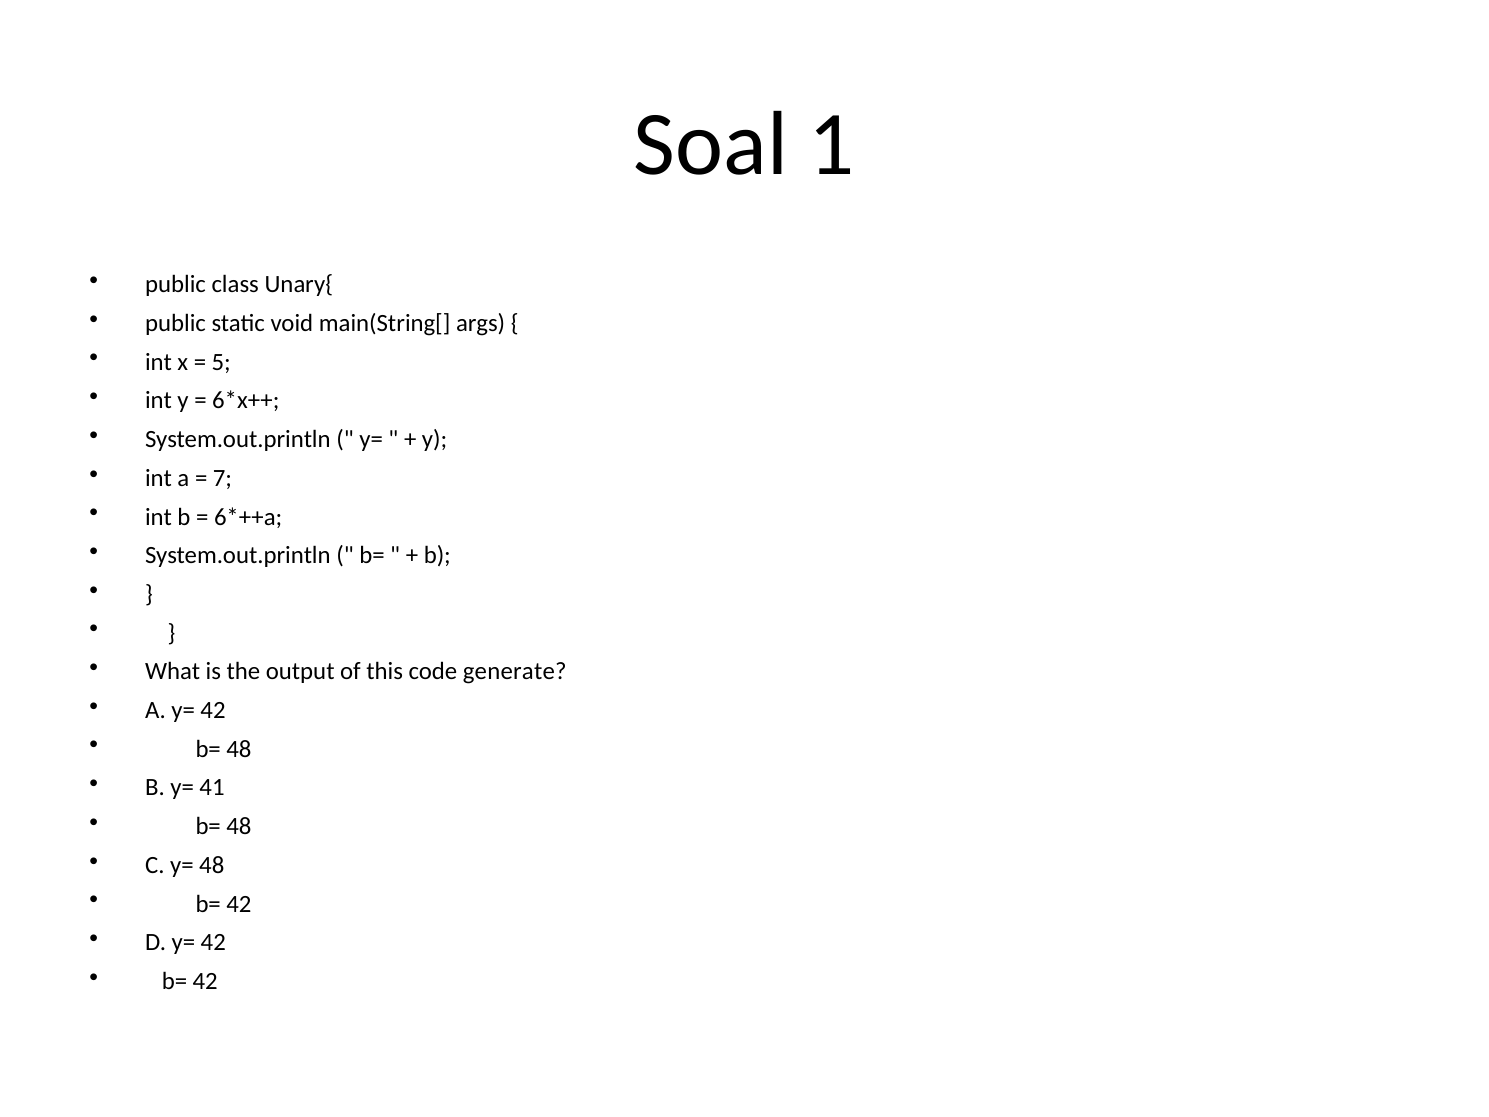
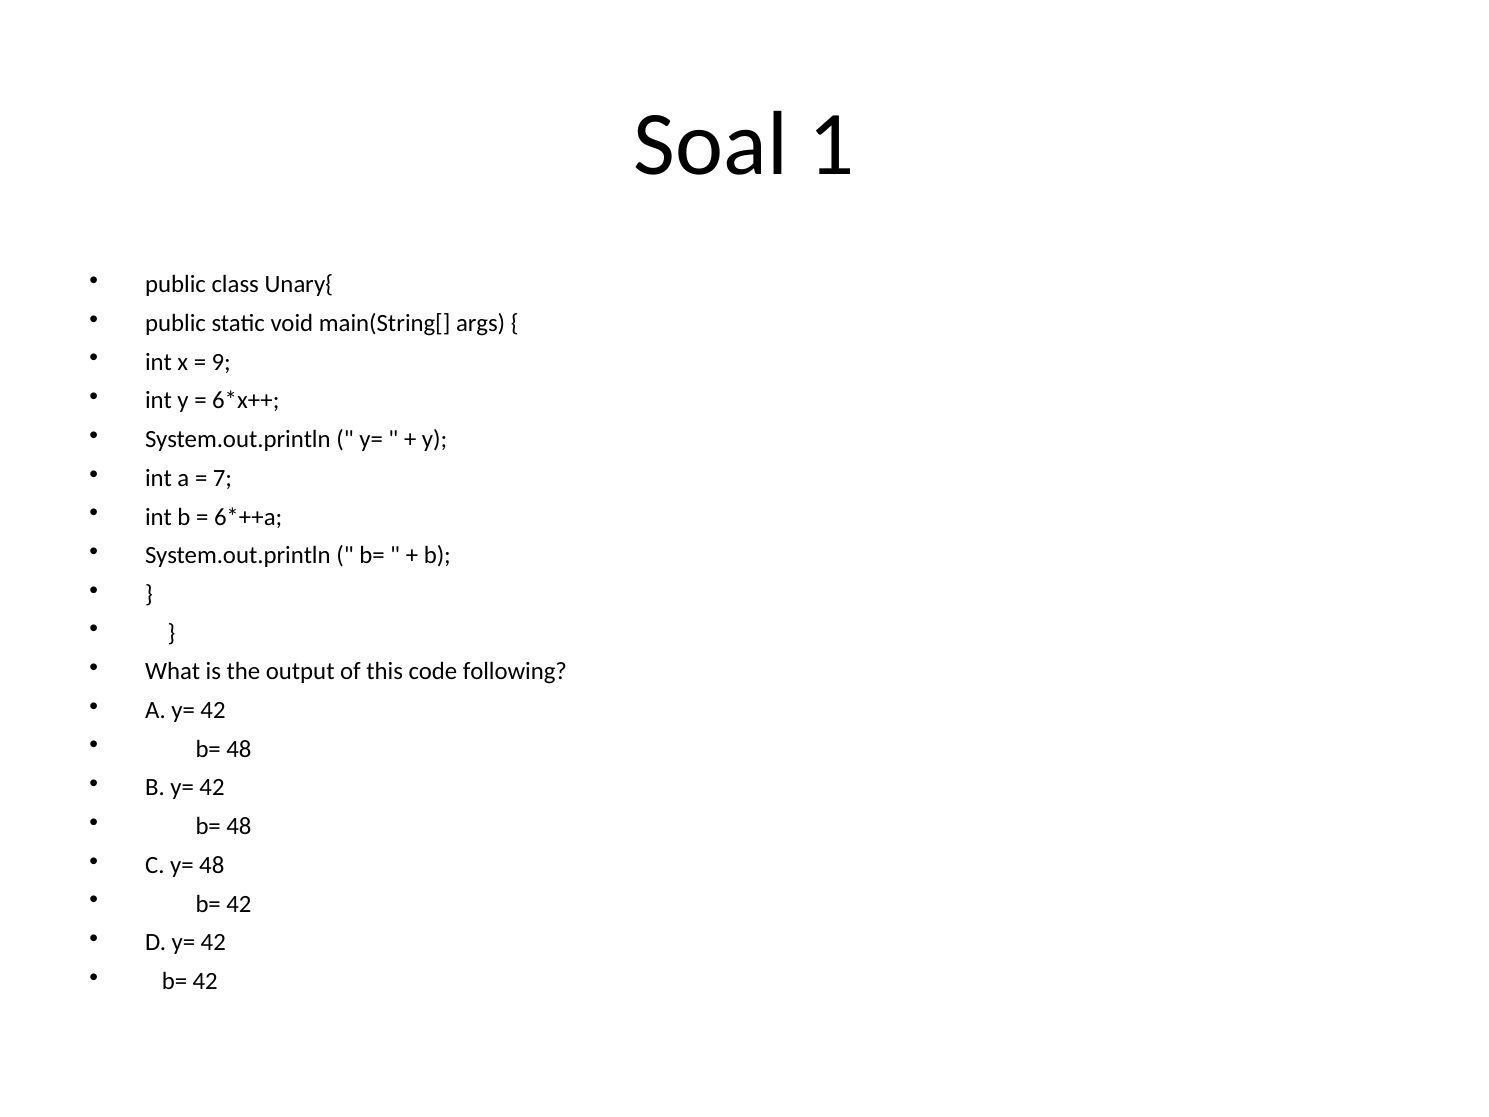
5: 5 -> 9
generate: generate -> following
B y= 41: 41 -> 42
